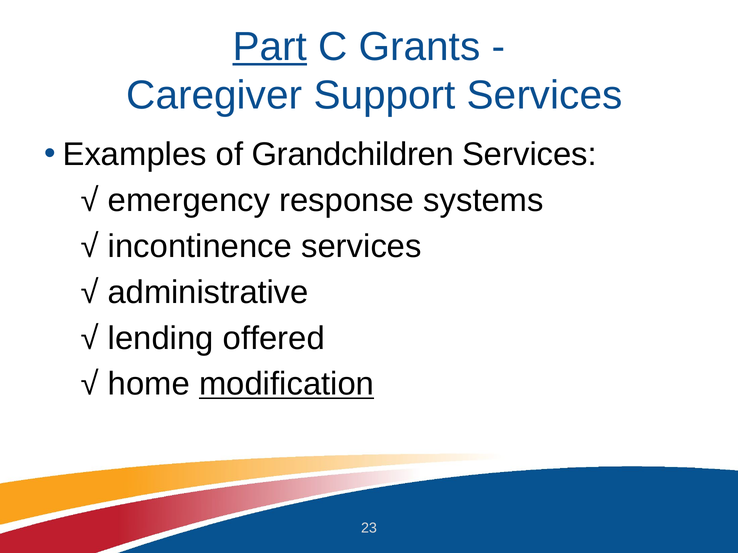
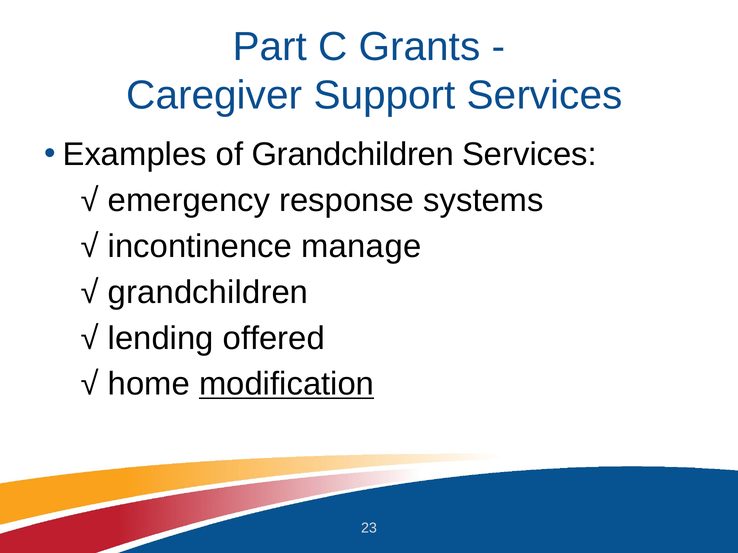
Part underline: present -> none
incontinence services: services -> manage
administrative at (208, 293): administrative -> grandchildren
